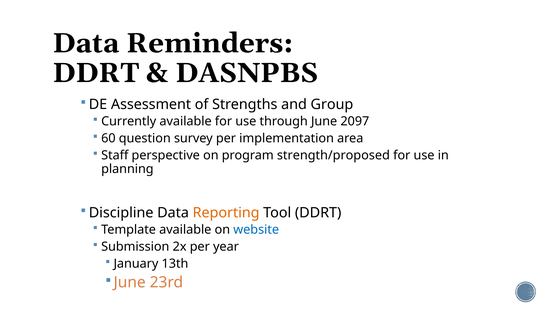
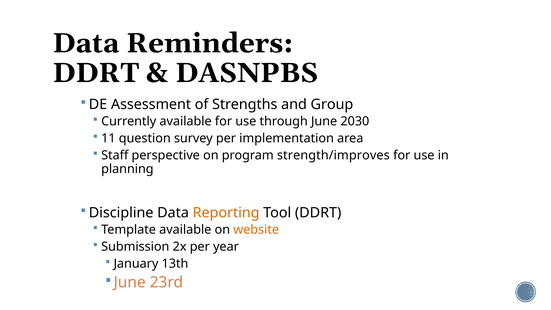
2097: 2097 -> 2030
60: 60 -> 11
strength/proposed: strength/proposed -> strength/improves
website colour: blue -> orange
